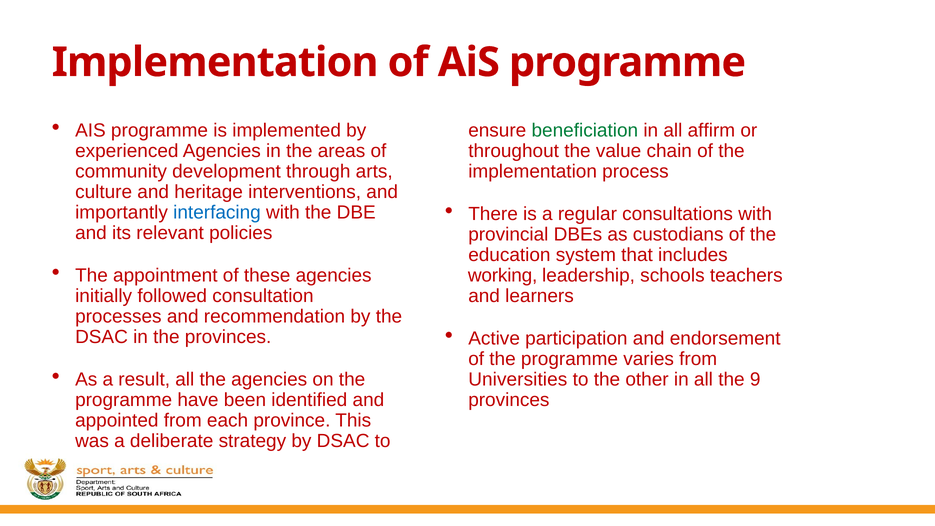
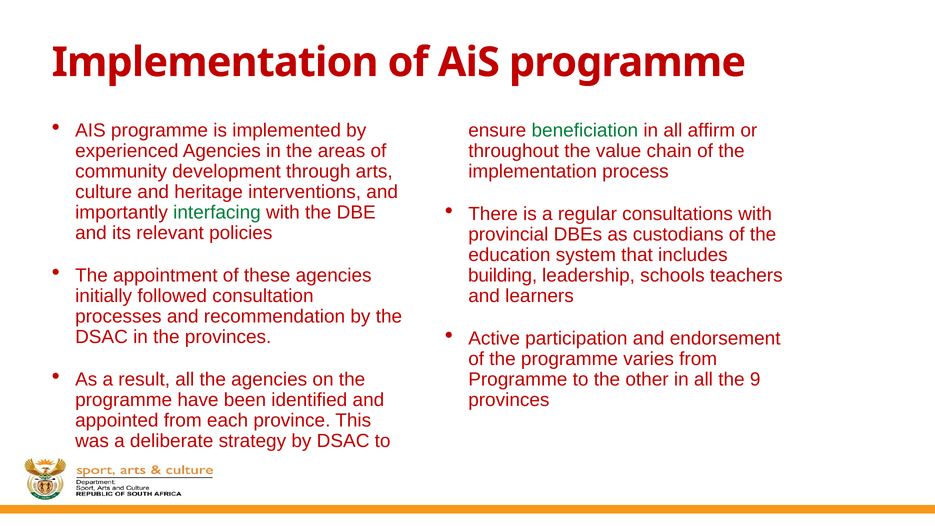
interfacing colour: blue -> green
working: working -> building
Universities at (518, 379): Universities -> Programme
